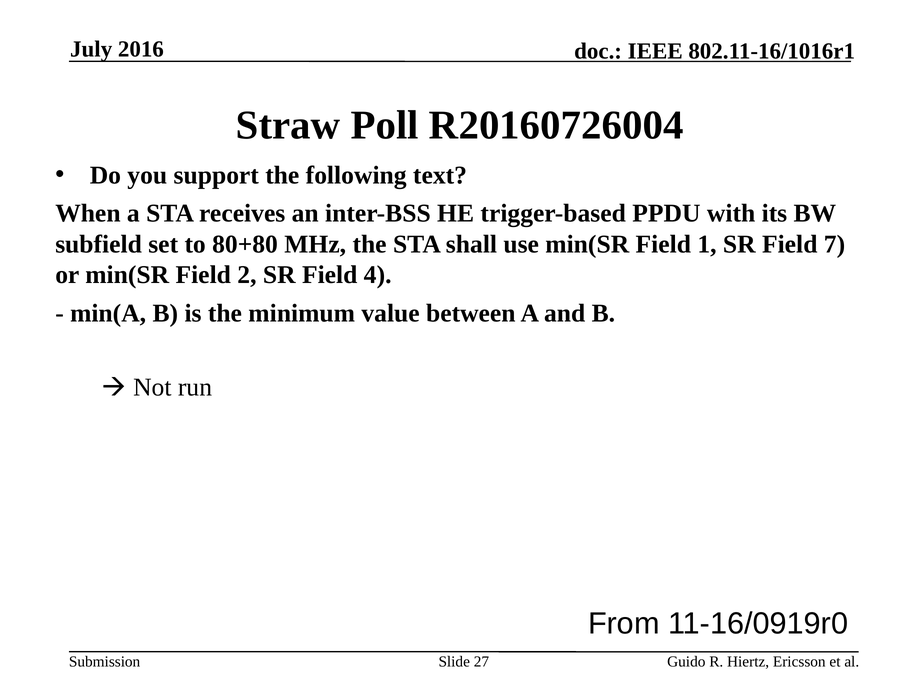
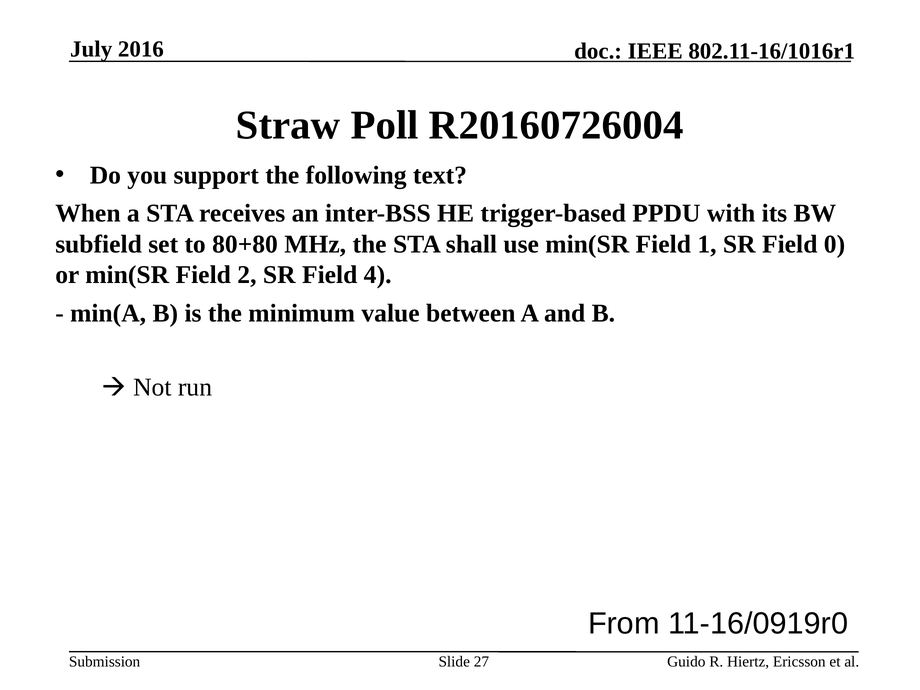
7: 7 -> 0
